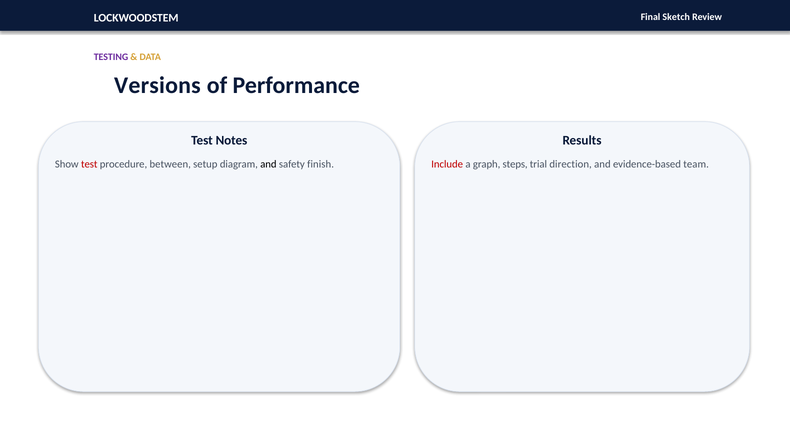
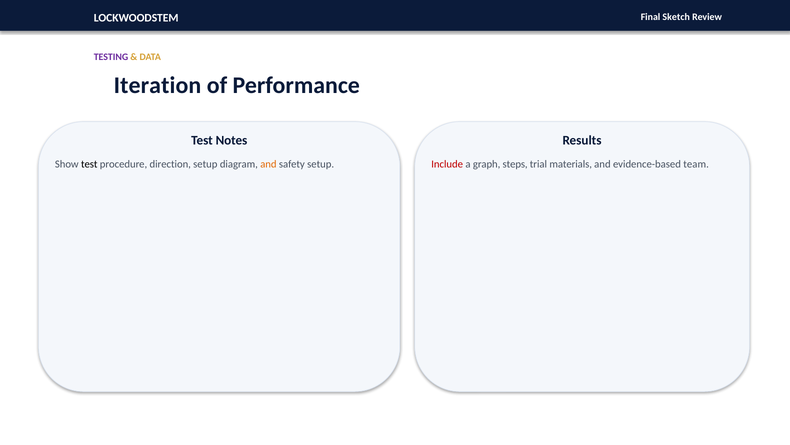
Versions: Versions -> Iteration
test at (89, 164) colour: red -> black
between: between -> direction
and at (268, 164) colour: black -> orange
safety finish: finish -> setup
direction: direction -> materials
